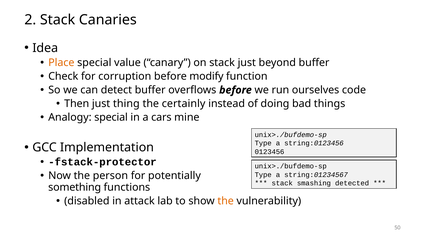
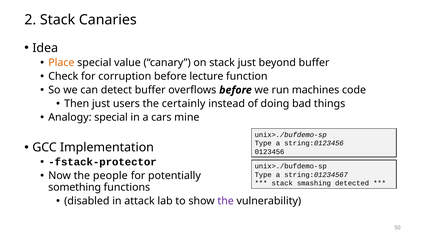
modify: modify -> lecture
ourselves: ourselves -> machines
thing: thing -> users
person: person -> people
the at (226, 201) colour: orange -> purple
